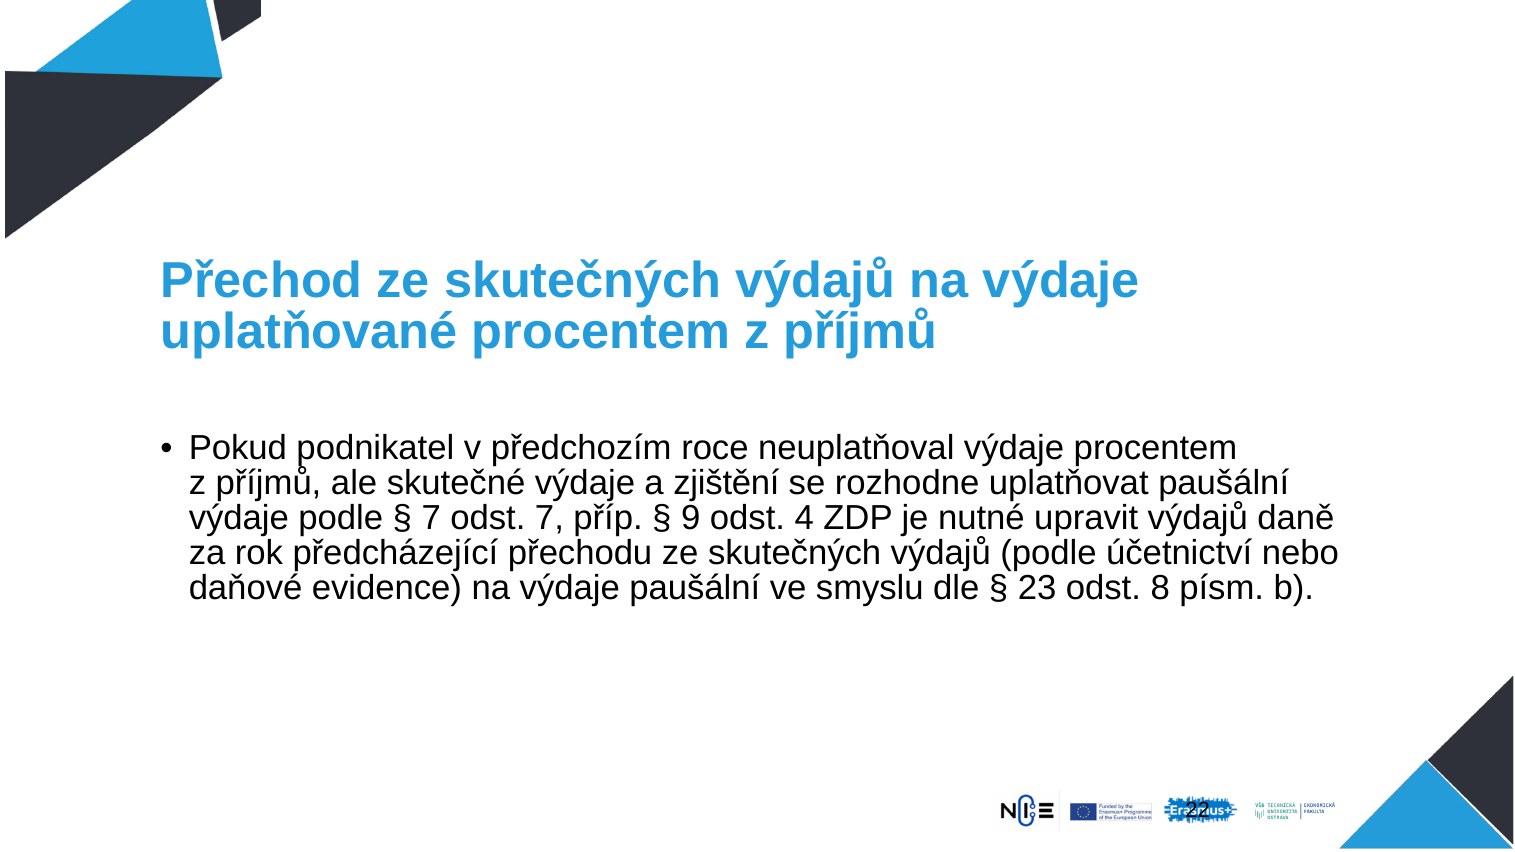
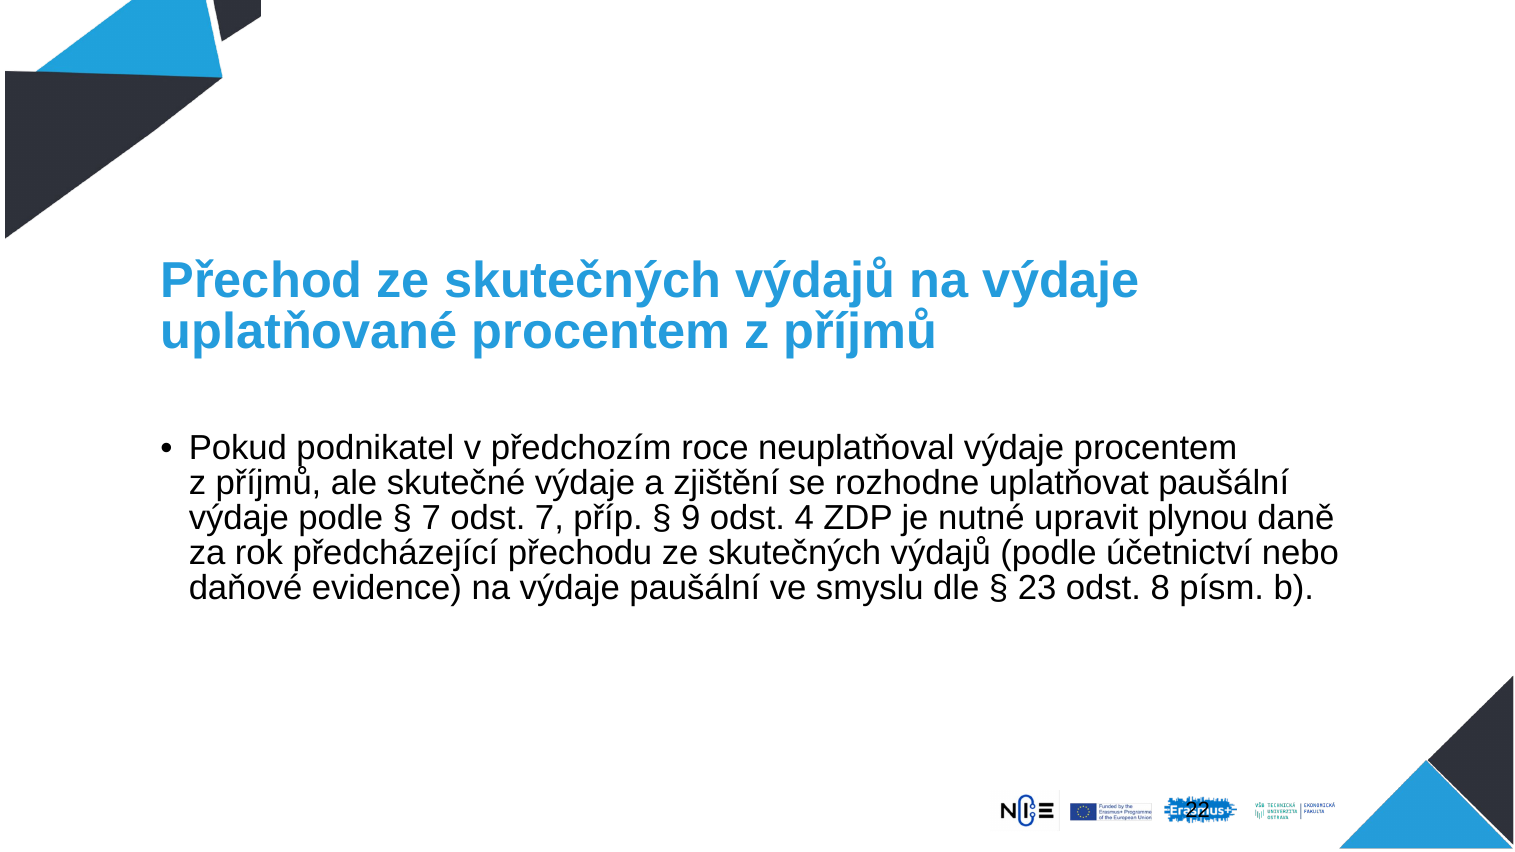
upravit výdajů: výdajů -> plynou
